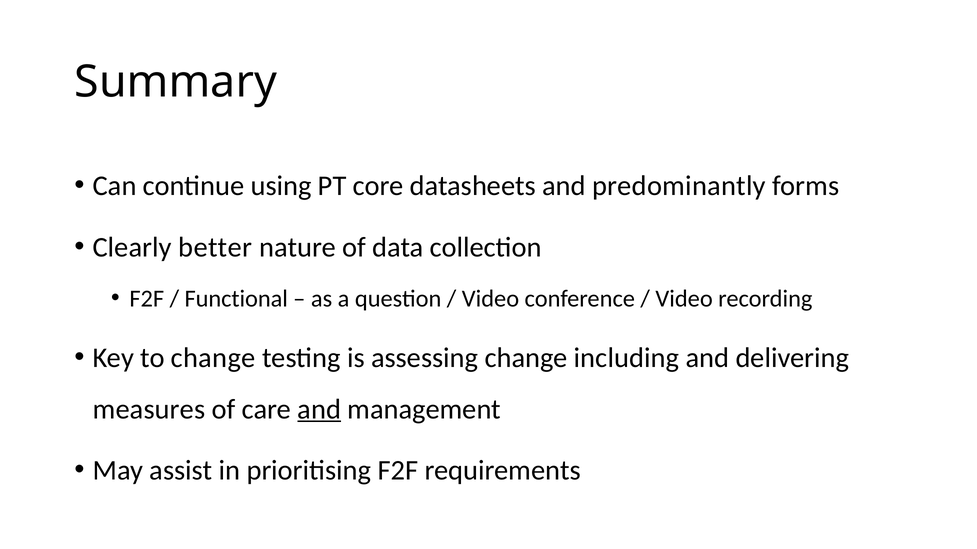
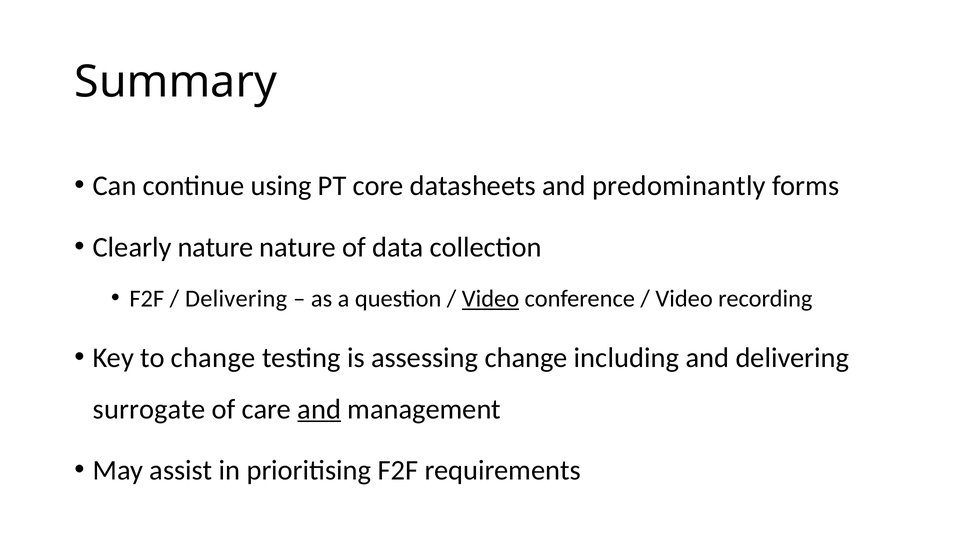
Clearly better: better -> nature
Functional at (236, 299): Functional -> Delivering
Video at (490, 299) underline: none -> present
measures: measures -> surrogate
